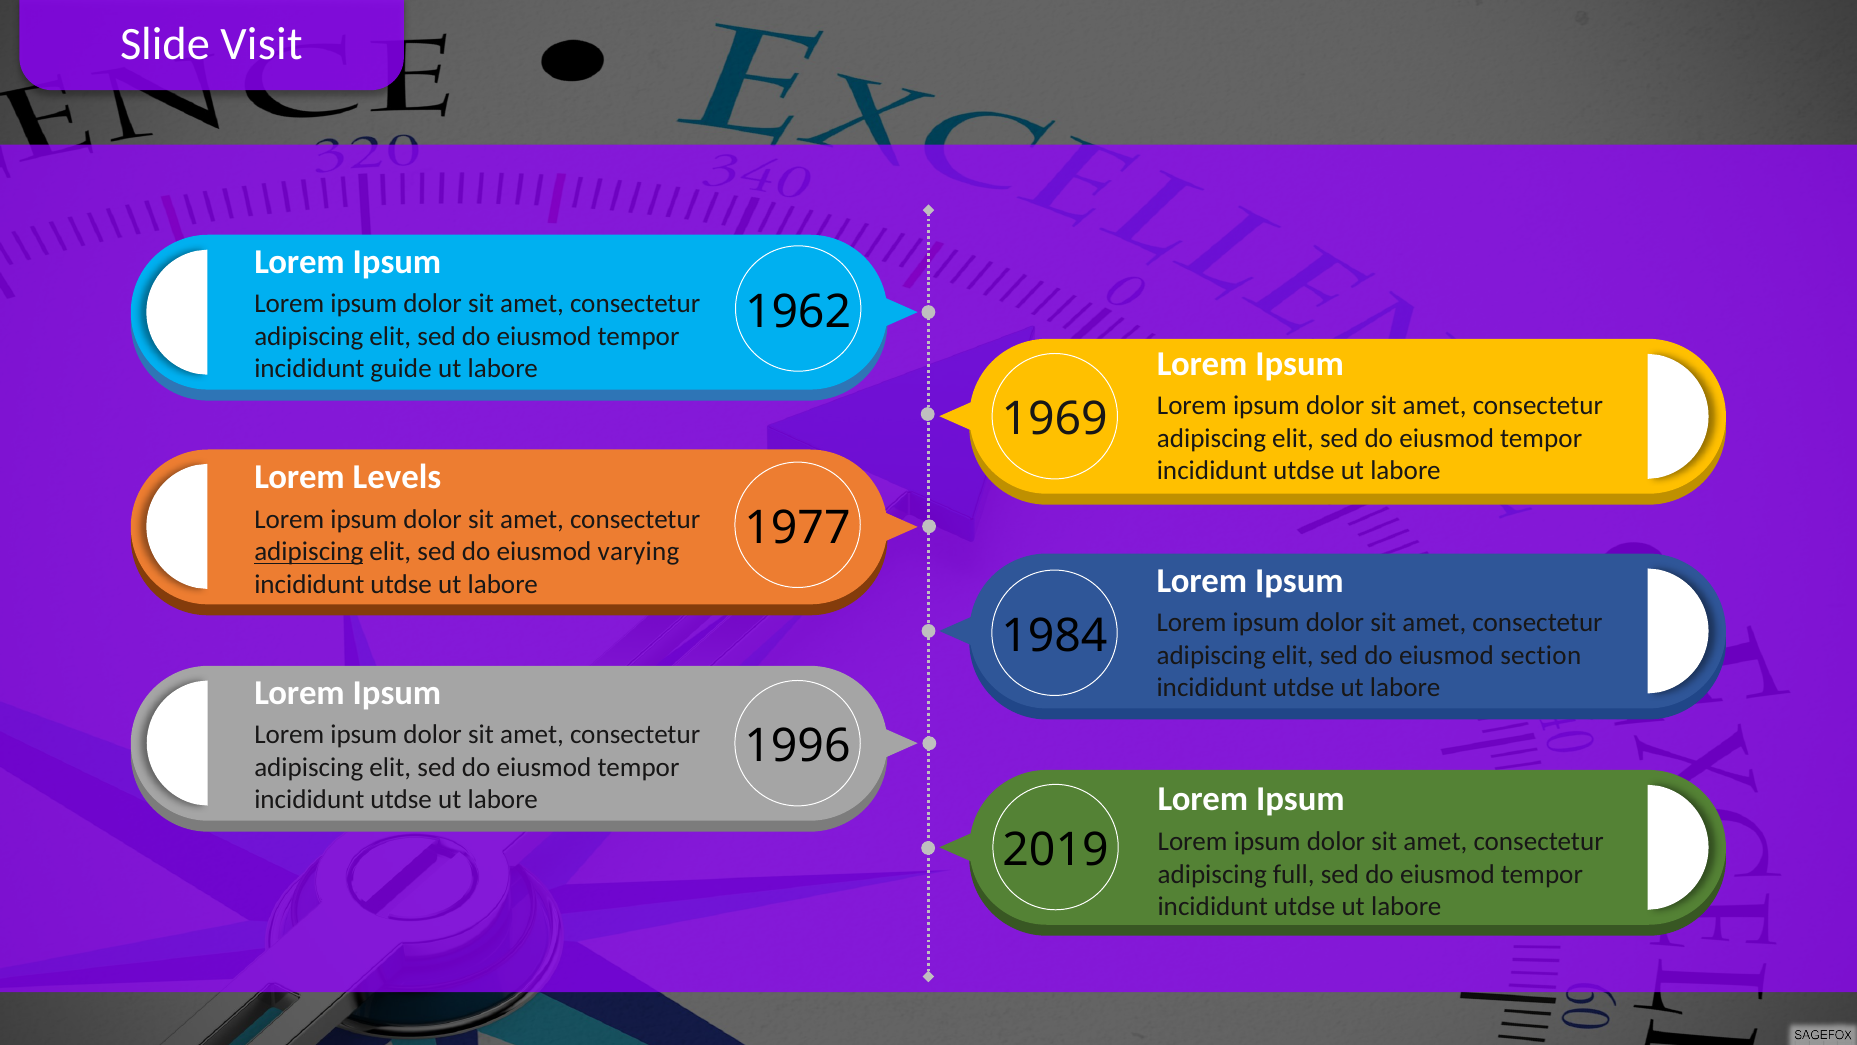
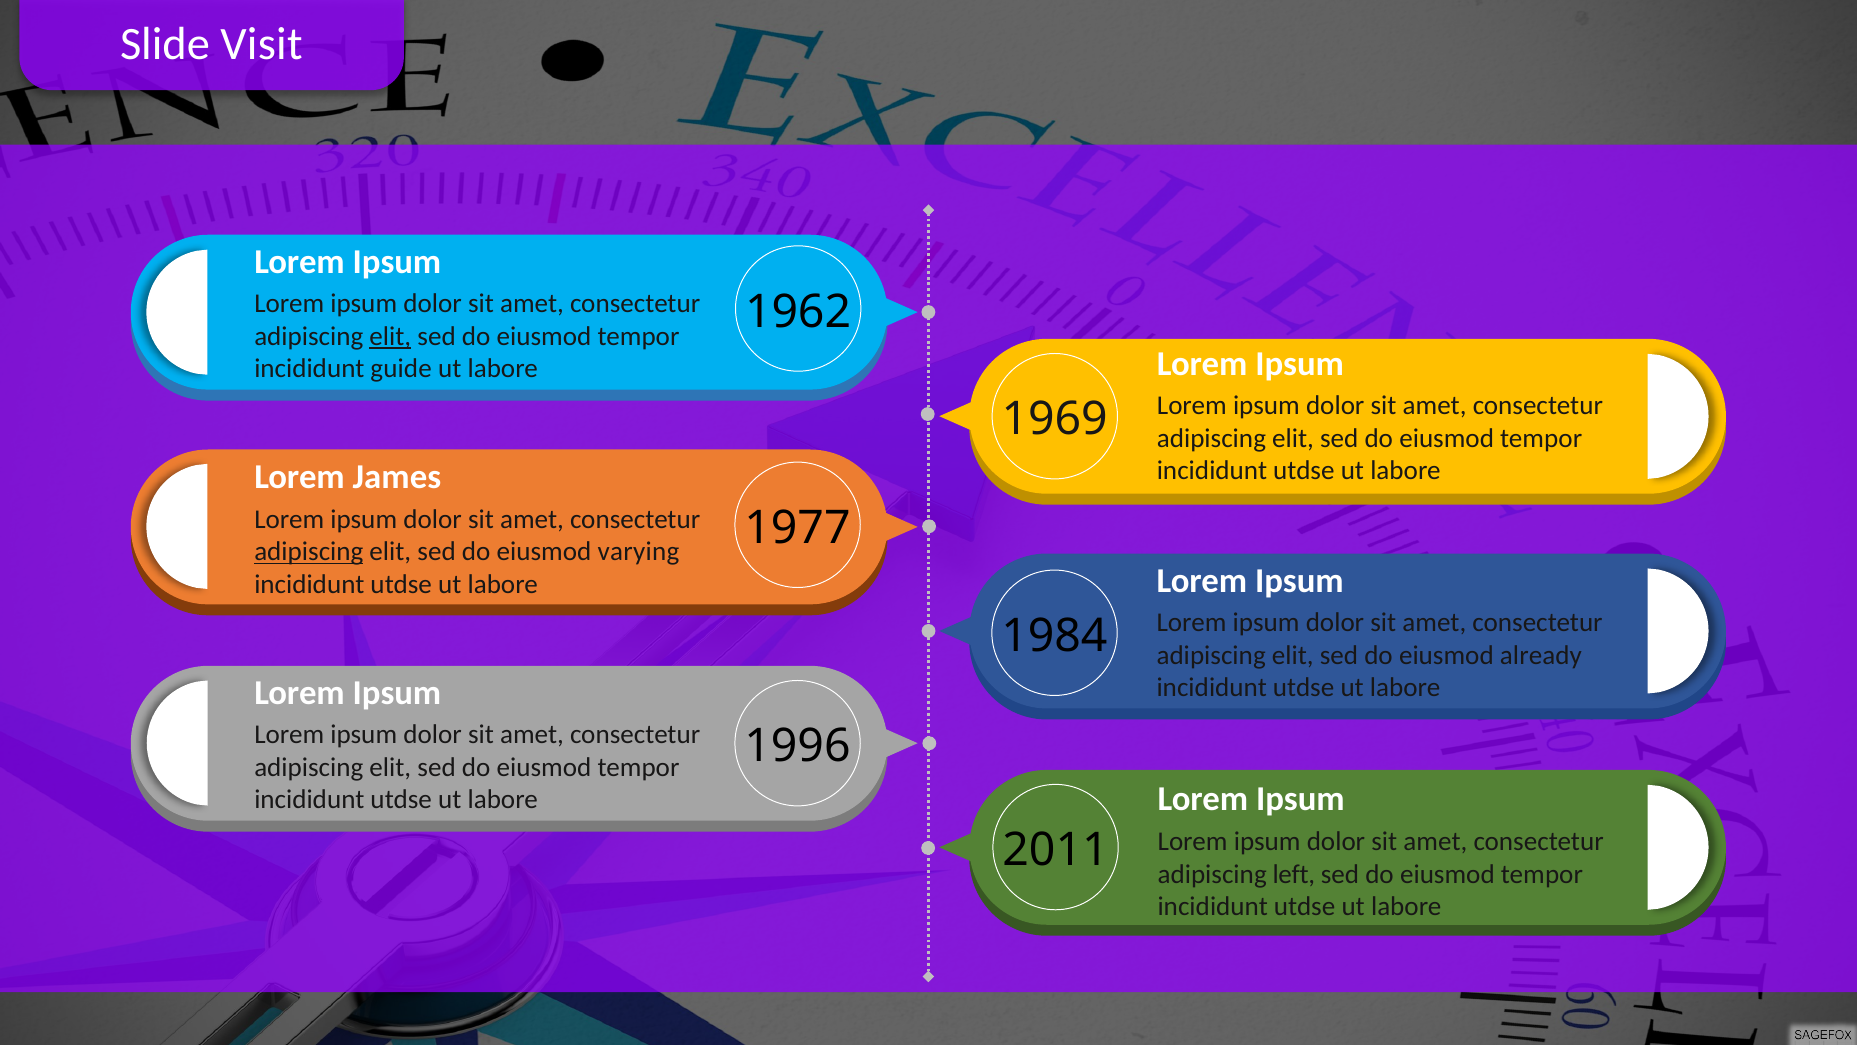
elit at (390, 336) underline: none -> present
Levels: Levels -> James
section: section -> already
2019: 2019 -> 2011
full: full -> left
